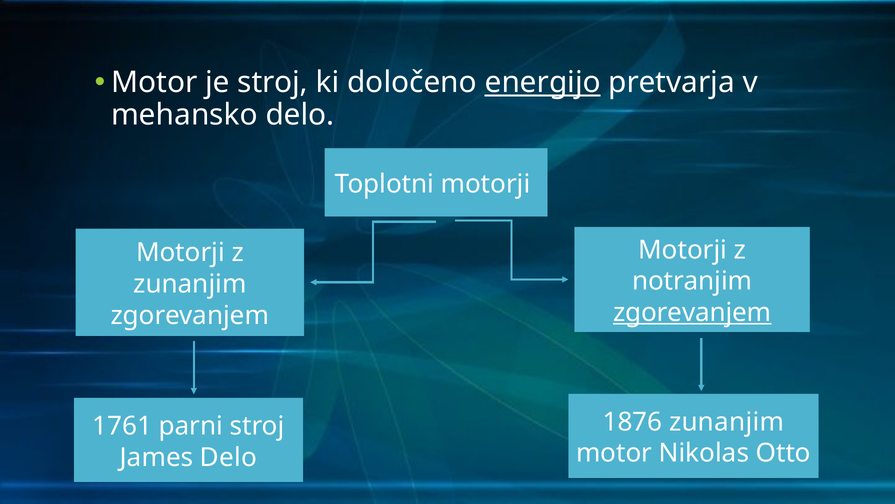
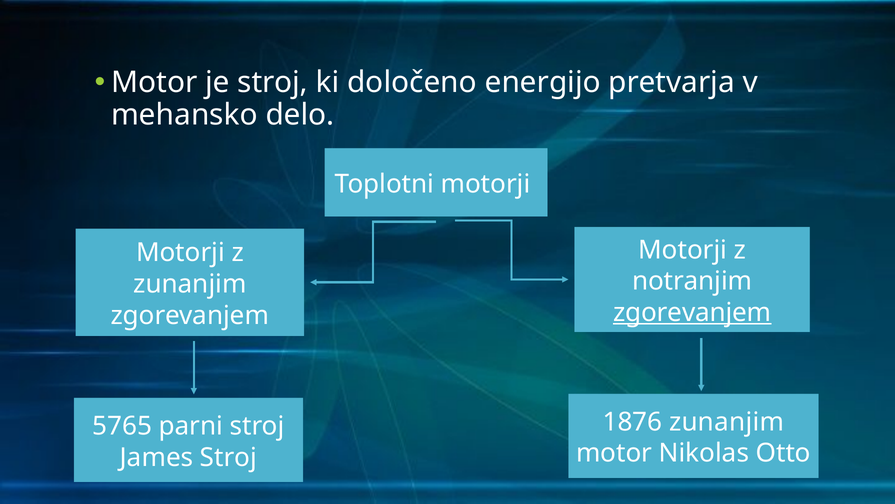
energijo underline: present -> none
1761: 1761 -> 5765
James Delo: Delo -> Stroj
